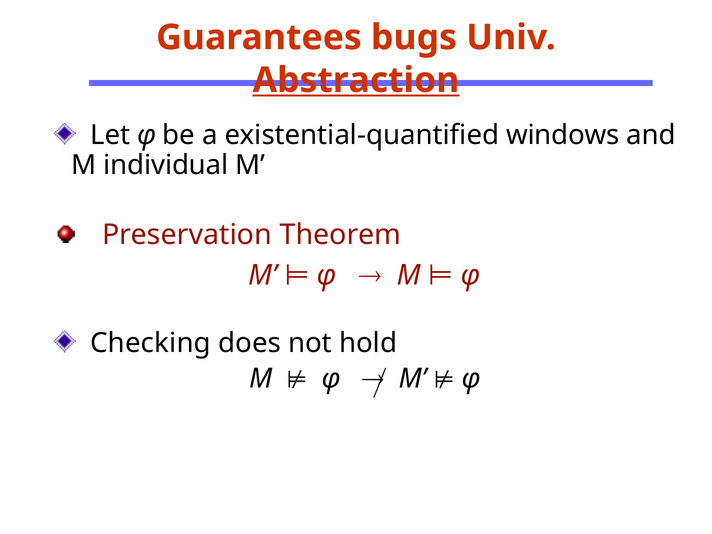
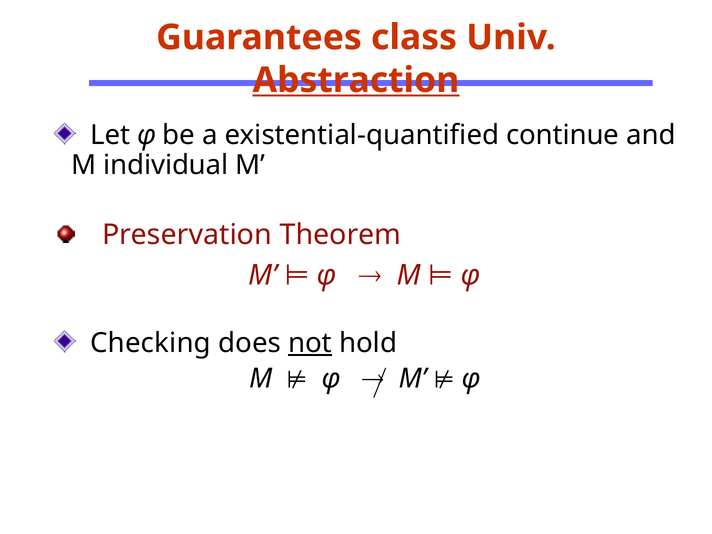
bugs: bugs -> class
windows: windows -> continue
not underline: none -> present
